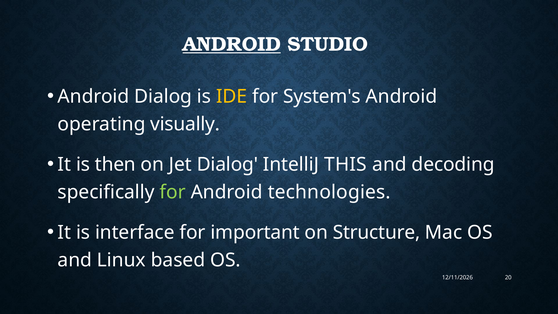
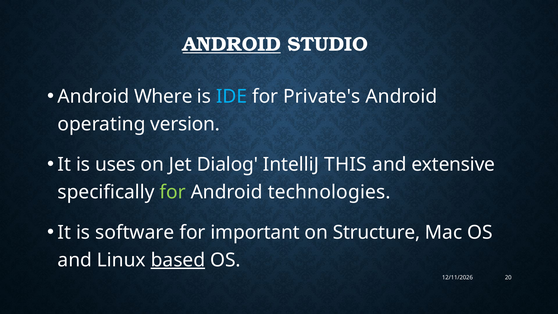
Android Dialog: Dialog -> Where
IDE colour: yellow -> light blue
System's: System's -> Private's
visually: visually -> version
then: then -> uses
decoding: decoding -> extensive
interface: interface -> software
based underline: none -> present
